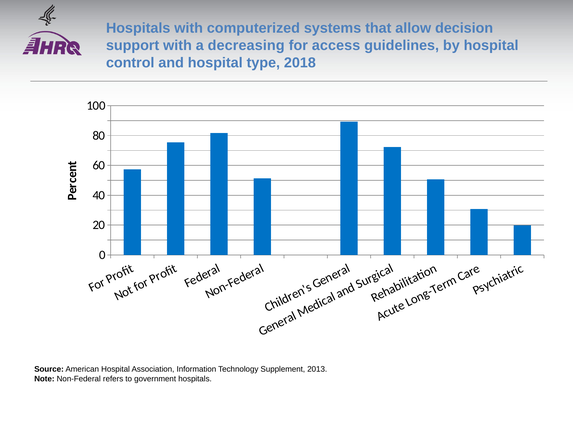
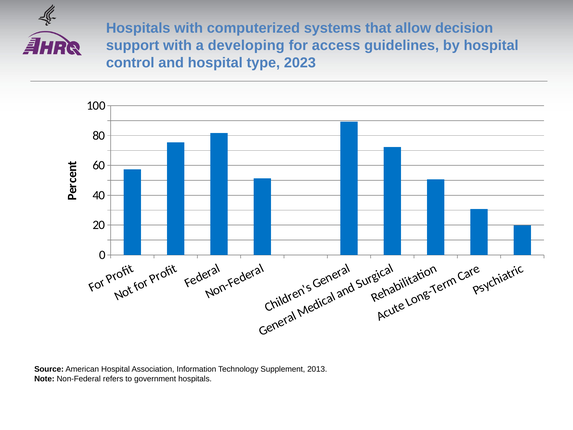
decreasing: decreasing -> developing
2018: 2018 -> 2023
